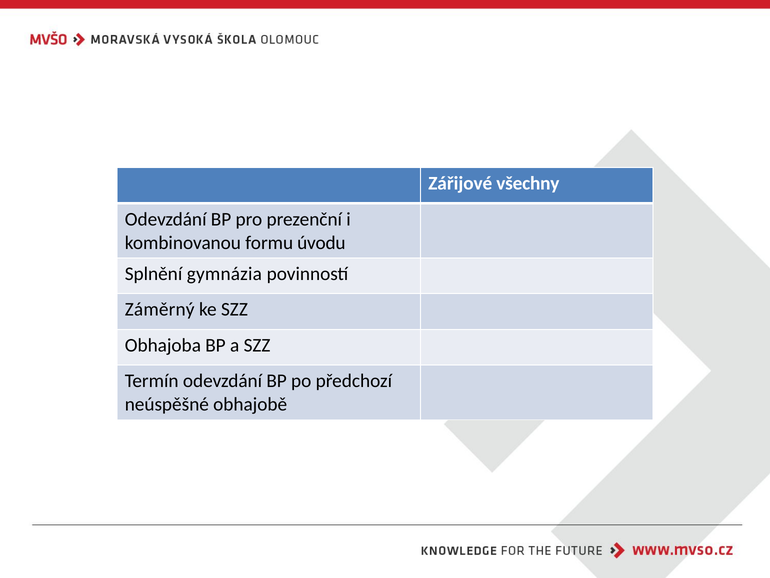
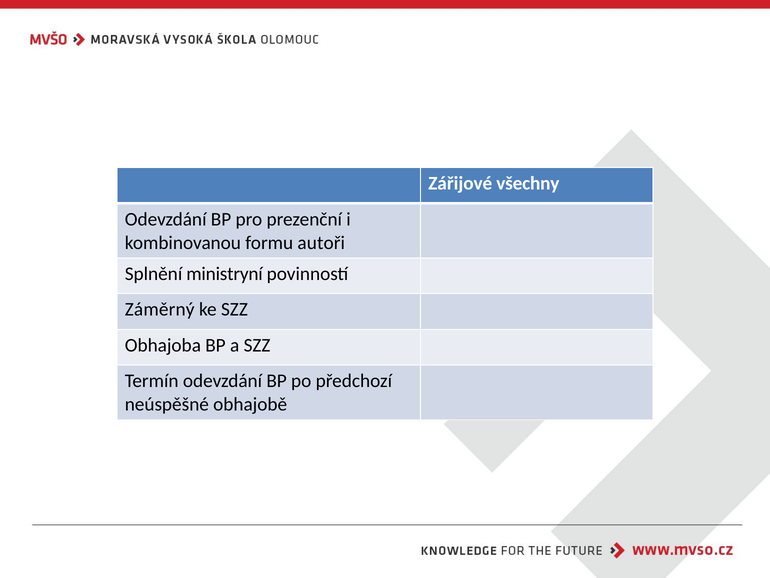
úvodu: úvodu -> autoři
gymnázia: gymnázia -> ministryní
